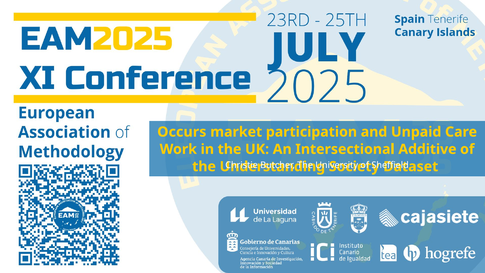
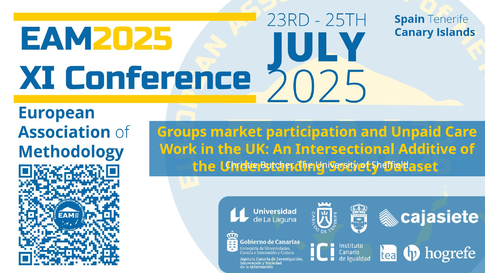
Occurs: Occurs -> Groups
